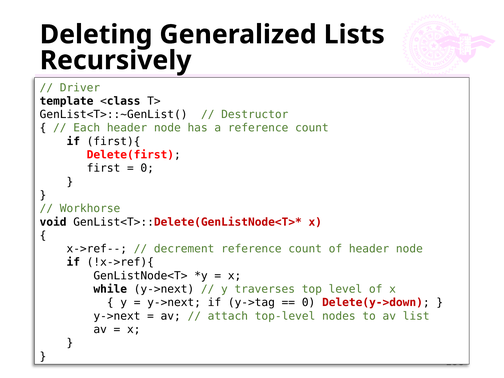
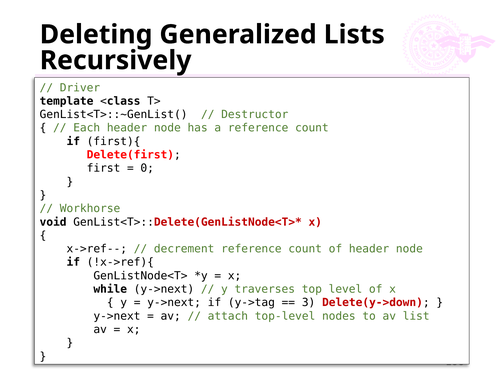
0 at (309, 303): 0 -> 3
